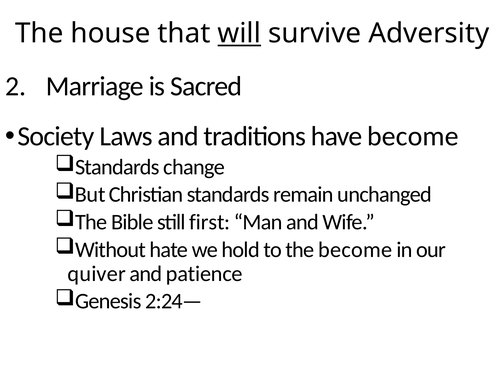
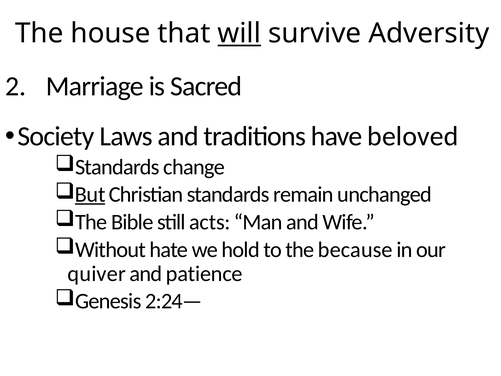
have become: become -> beloved
But underline: none -> present
first: first -> acts
the become: become -> because
